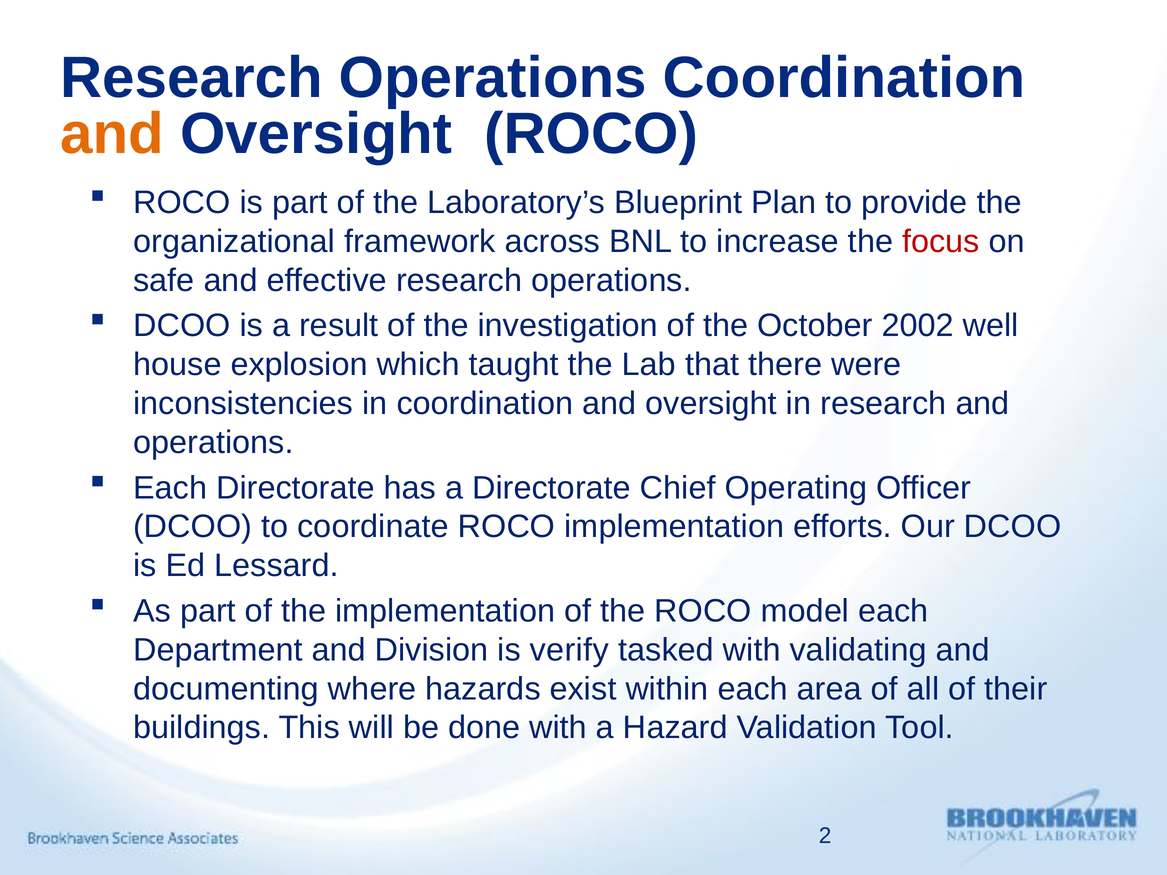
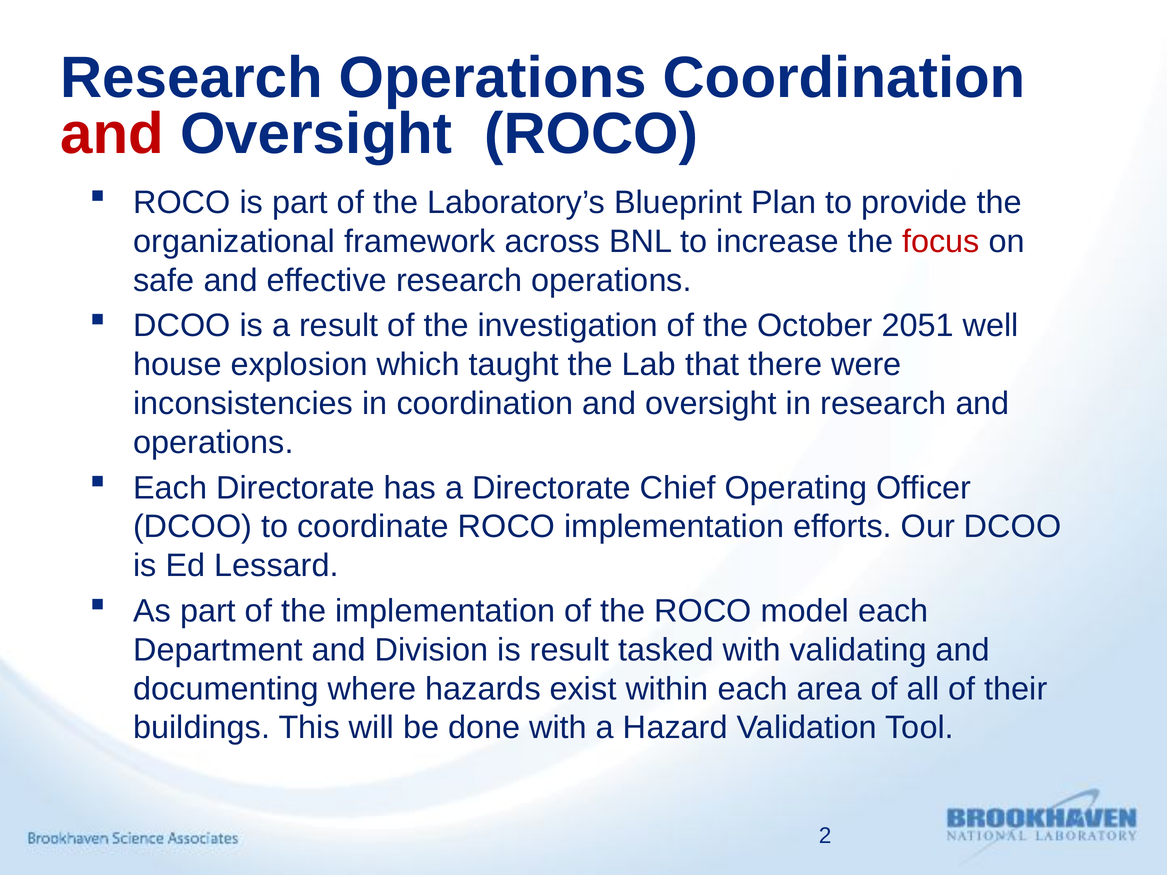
and at (112, 134) colour: orange -> red
2002: 2002 -> 2051
is verify: verify -> result
